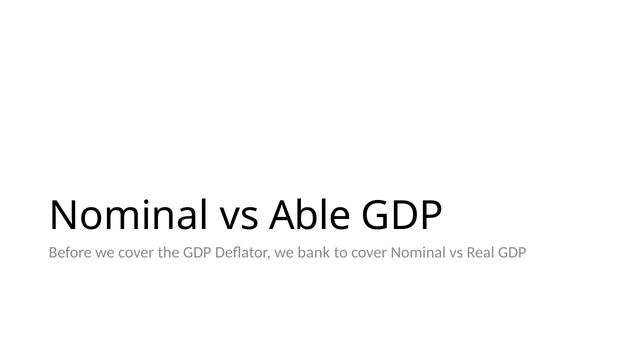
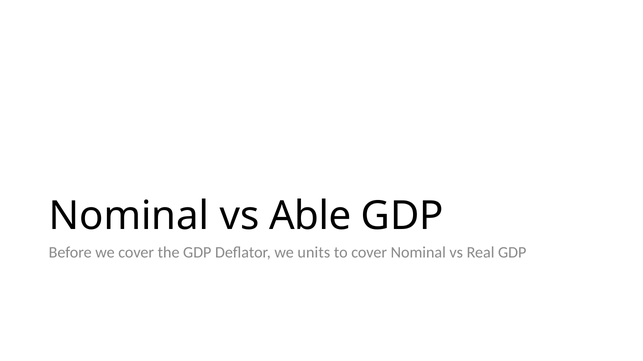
bank: bank -> units
